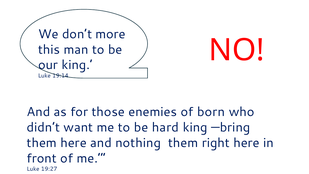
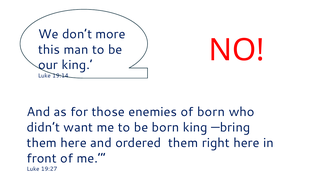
be hard: hard -> born
nothing: nothing -> ordered
